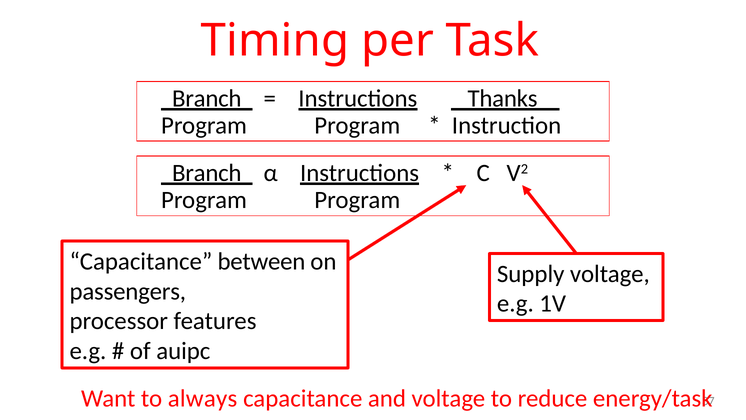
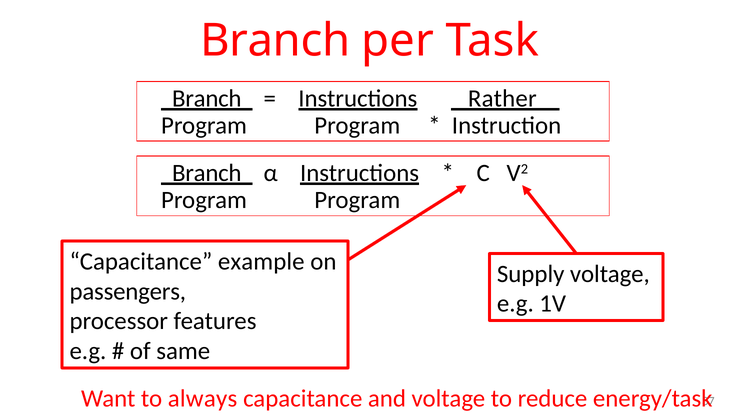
Timing at (275, 41): Timing -> Branch
Thanks: Thanks -> Rather
between: between -> example
auipc: auipc -> same
